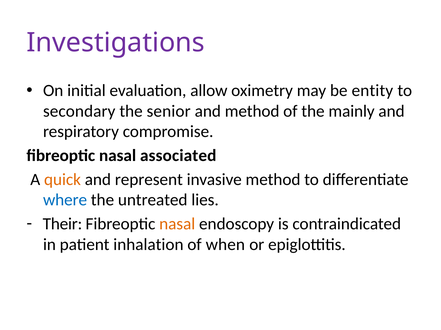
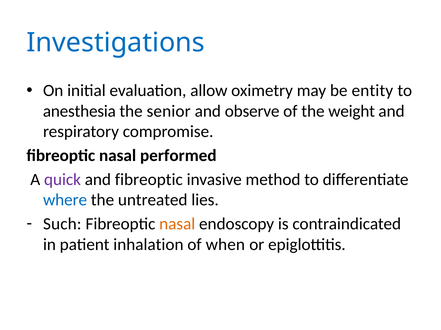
Investigations colour: purple -> blue
secondary: secondary -> anesthesia
and method: method -> observe
mainly: mainly -> weight
associated: associated -> performed
quick colour: orange -> purple
and represent: represent -> fibreoptic
Their: Their -> Such
